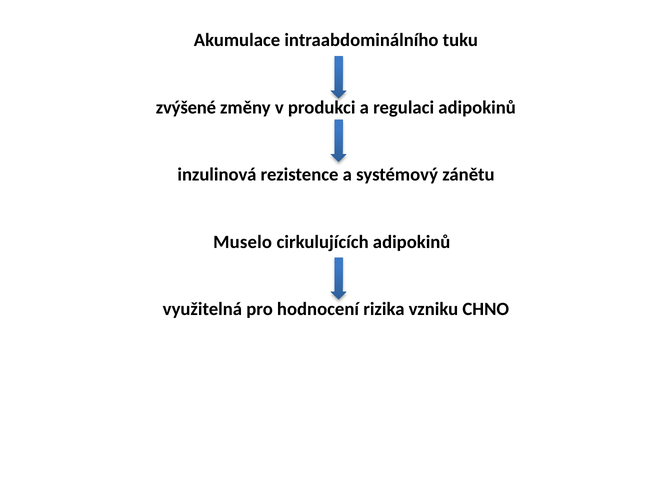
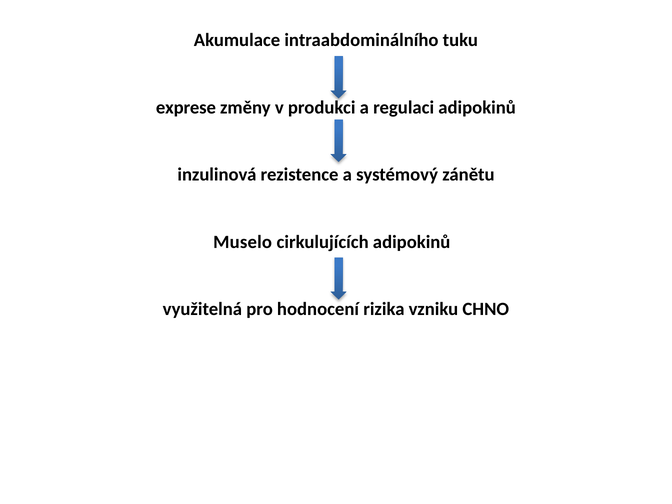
zvýšené: zvýšené -> exprese
